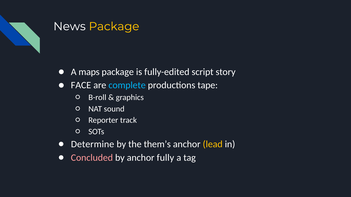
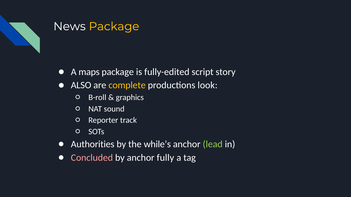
FACE: FACE -> ALSO
complete colour: light blue -> yellow
tape: tape -> look
Determine: Determine -> Authorities
them’s: them’s -> while’s
lead colour: yellow -> light green
